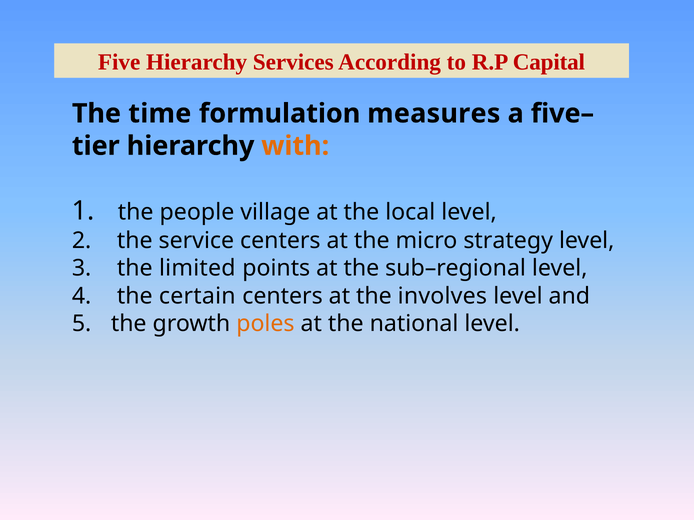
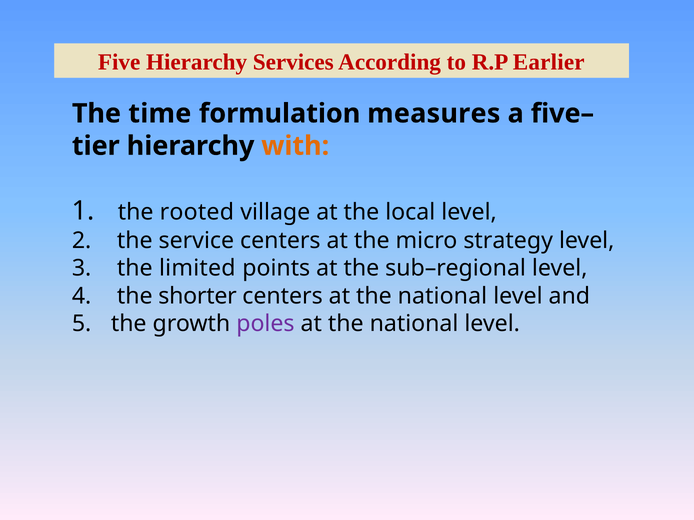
Capital: Capital -> Earlier
people: people -> rooted
certain: certain -> shorter
centers at the involves: involves -> national
poles colour: orange -> purple
